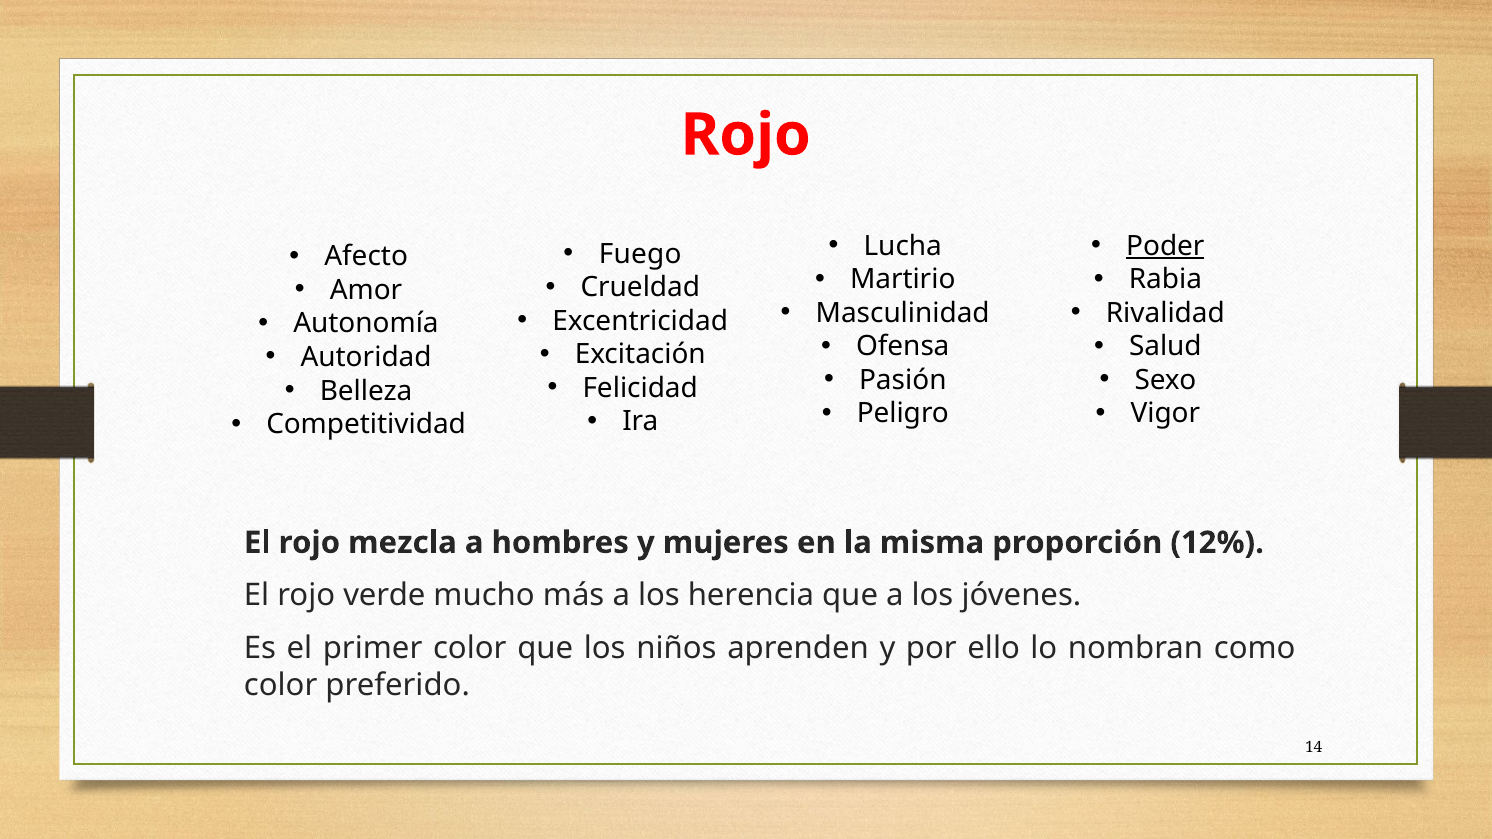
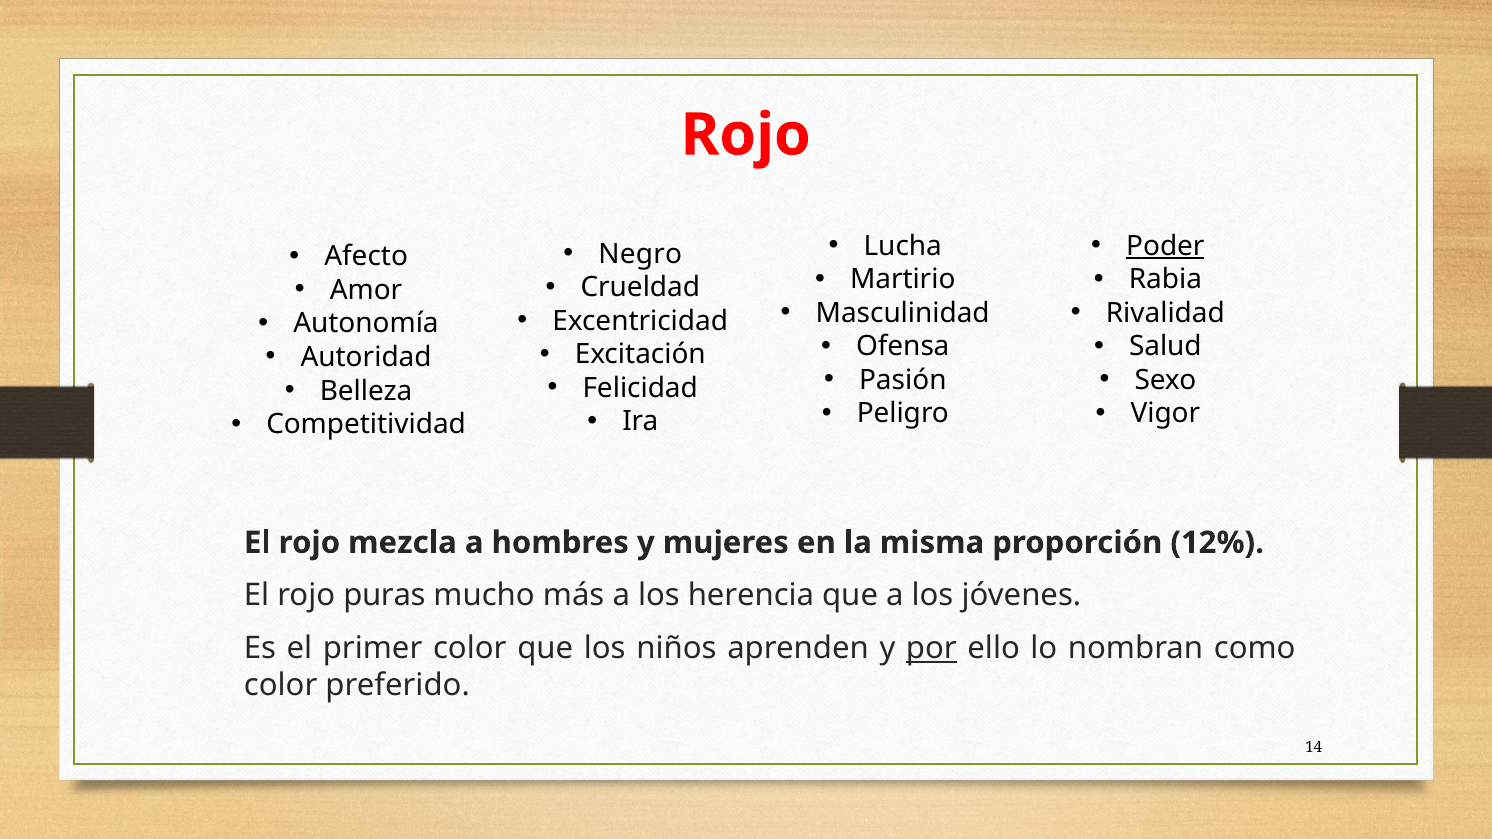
Fuego: Fuego -> Negro
verde: verde -> puras
por underline: none -> present
